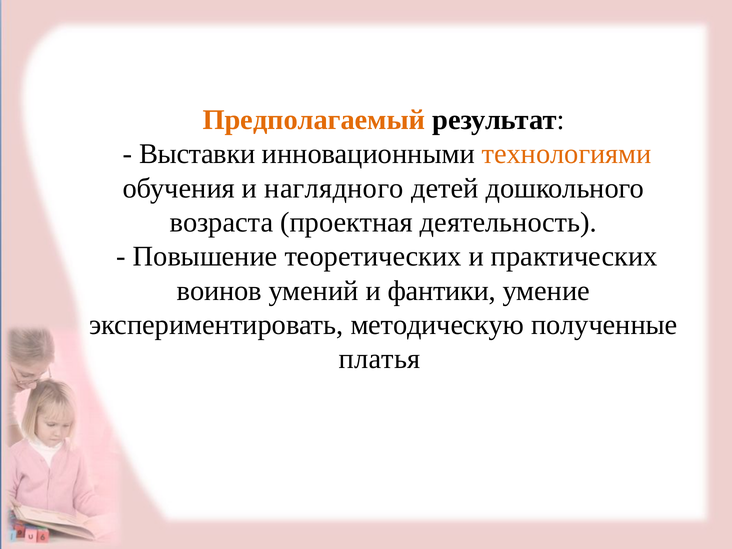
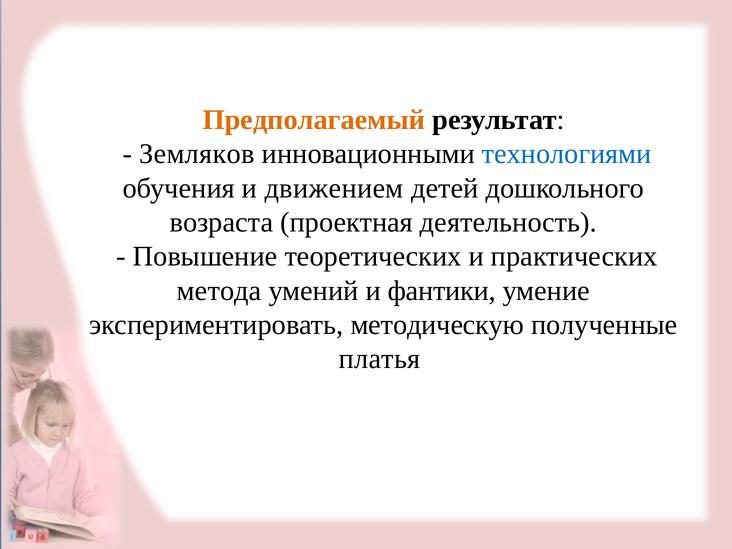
Выставки: Выставки -> Земляков
технологиями colour: orange -> blue
наглядного: наглядного -> движением
воинов: воинов -> метода
